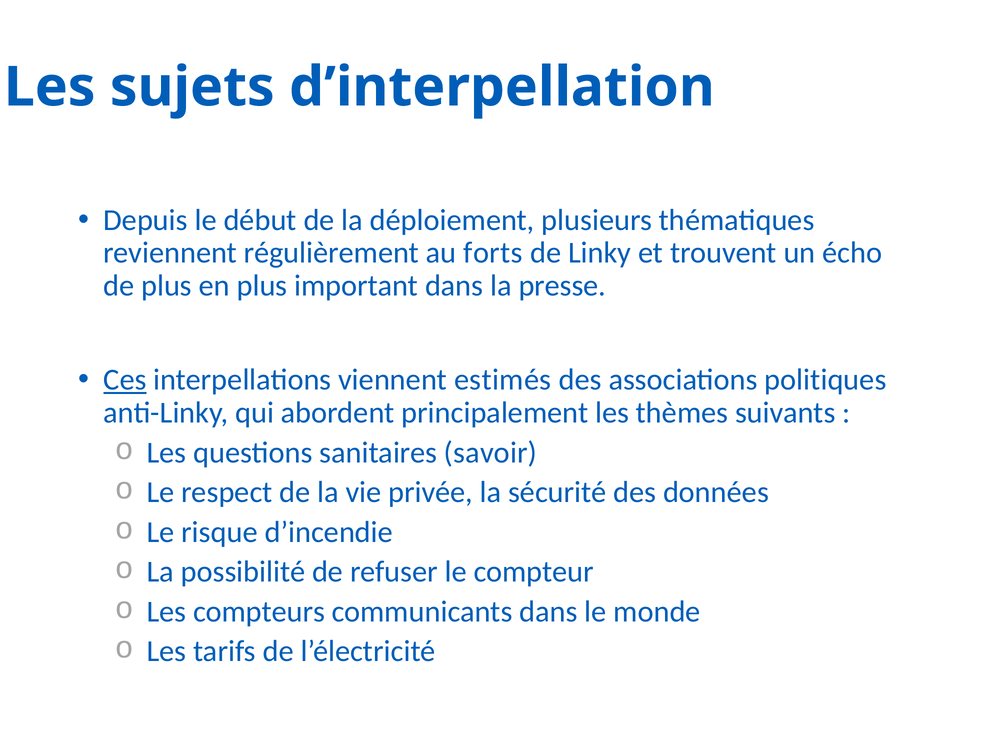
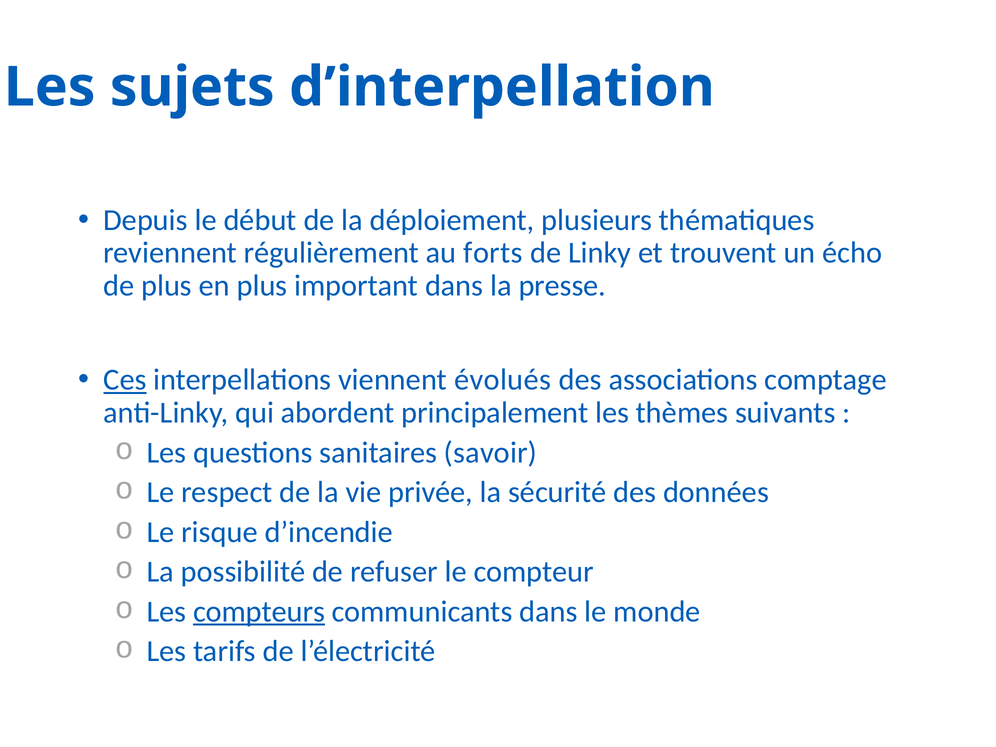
estimés: estimés -> évolués
politiques: politiques -> comptage
compteurs underline: none -> present
